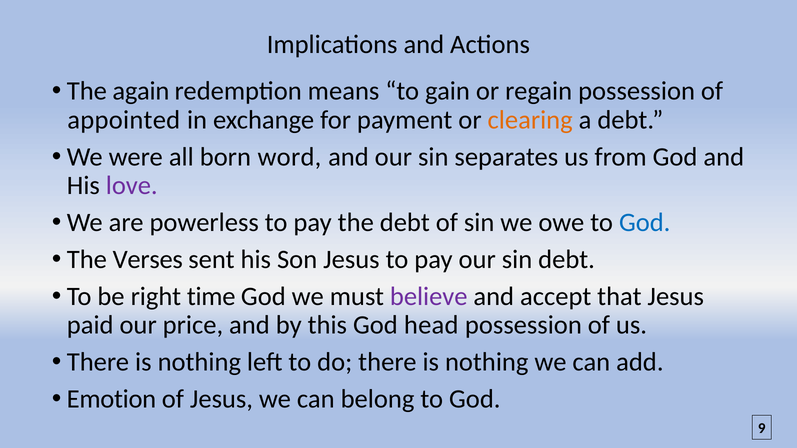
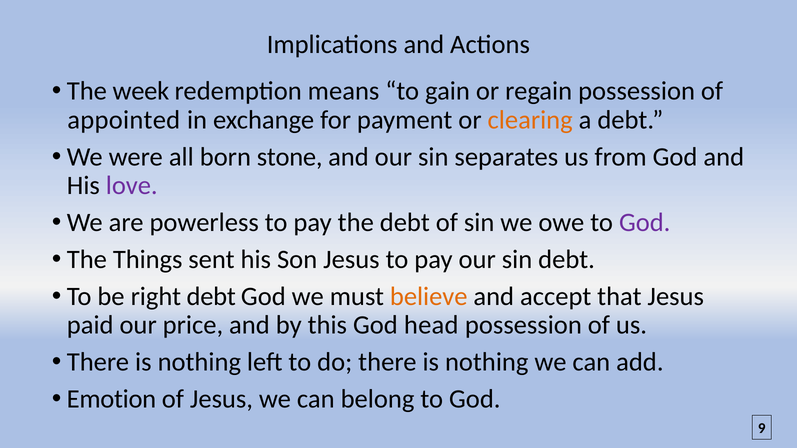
again: again -> week
word: word -> stone
God at (645, 223) colour: blue -> purple
Verses: Verses -> Things
right time: time -> debt
believe colour: purple -> orange
